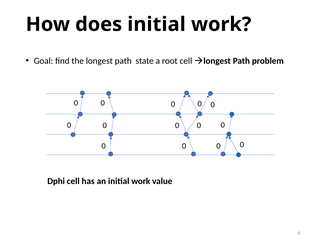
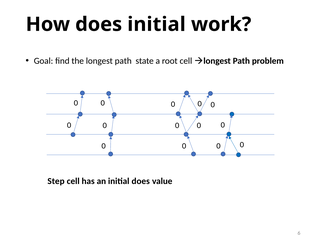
Dphi: Dphi -> Step
an initial work: work -> does
